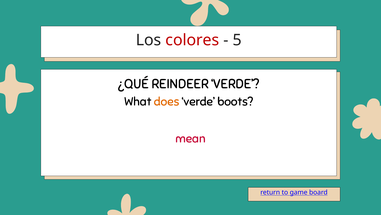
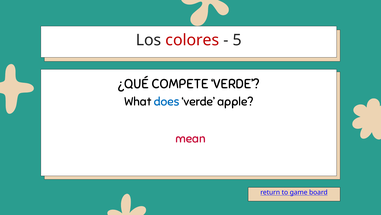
REINDEER: REINDEER -> COMPETE
does colour: orange -> blue
boots: boots -> apple
